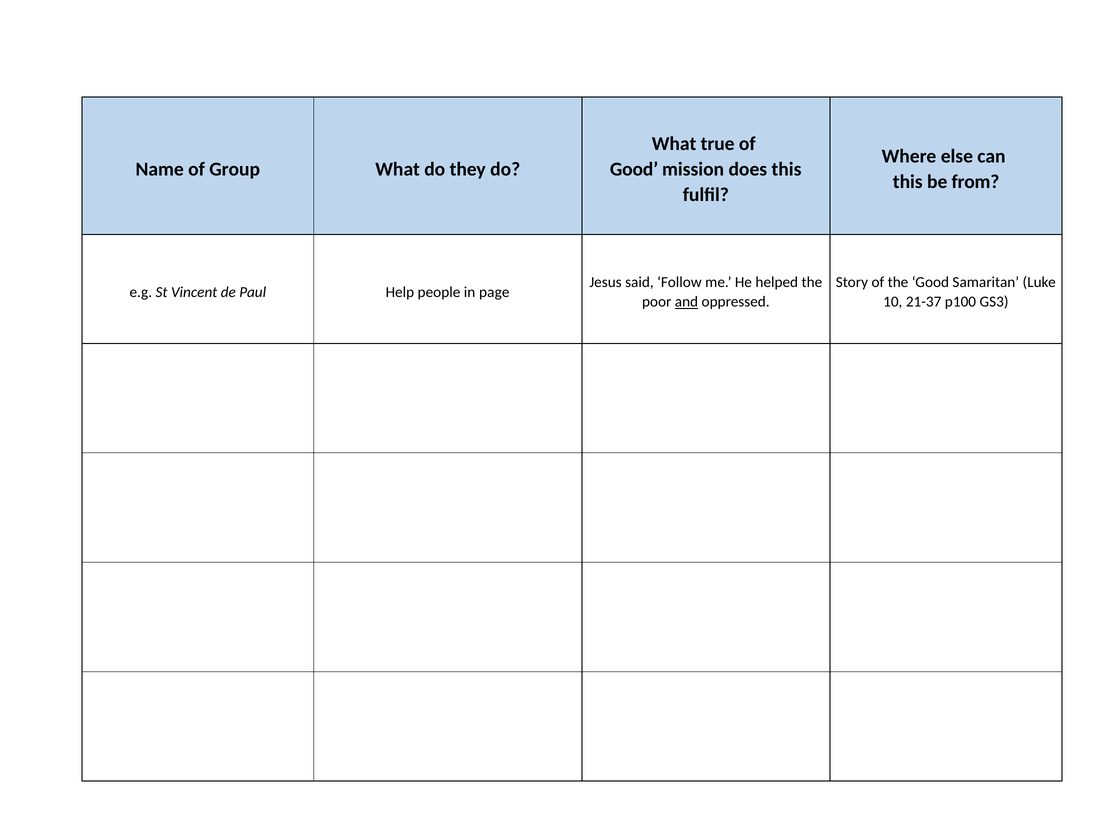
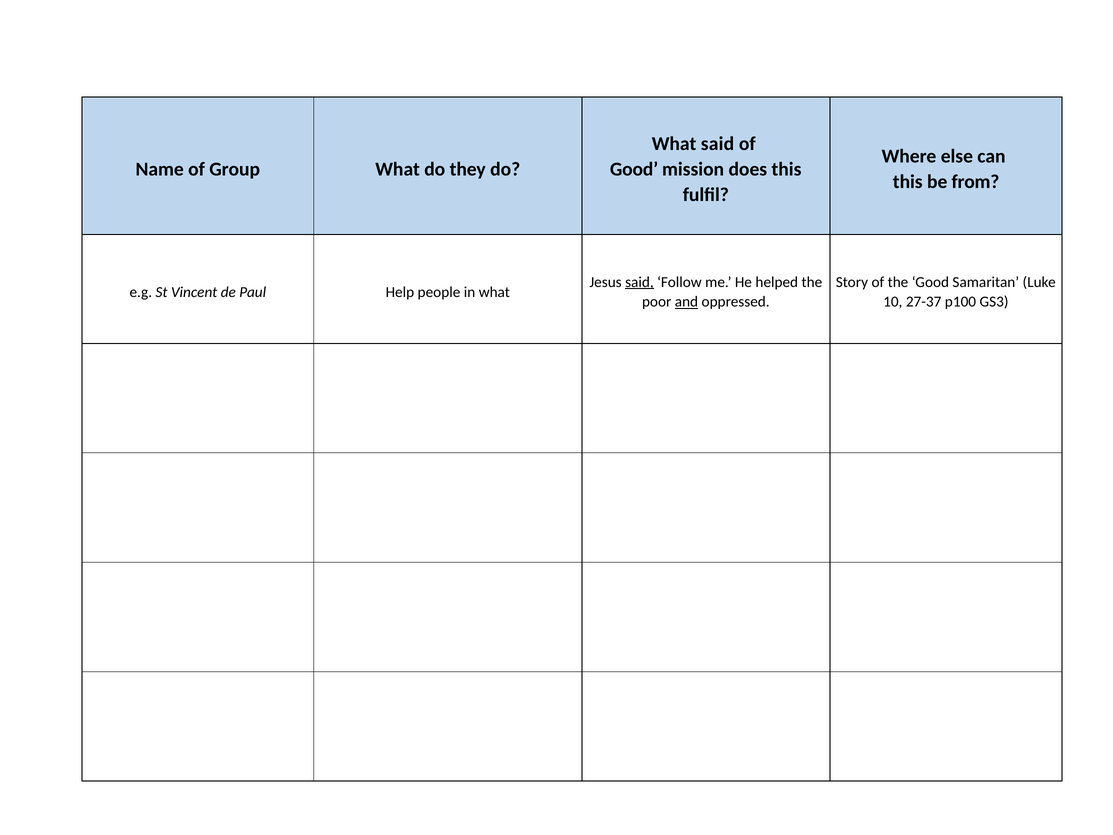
What true: true -> said
said at (639, 282) underline: none -> present
in page: page -> what
21-37: 21-37 -> 27-37
